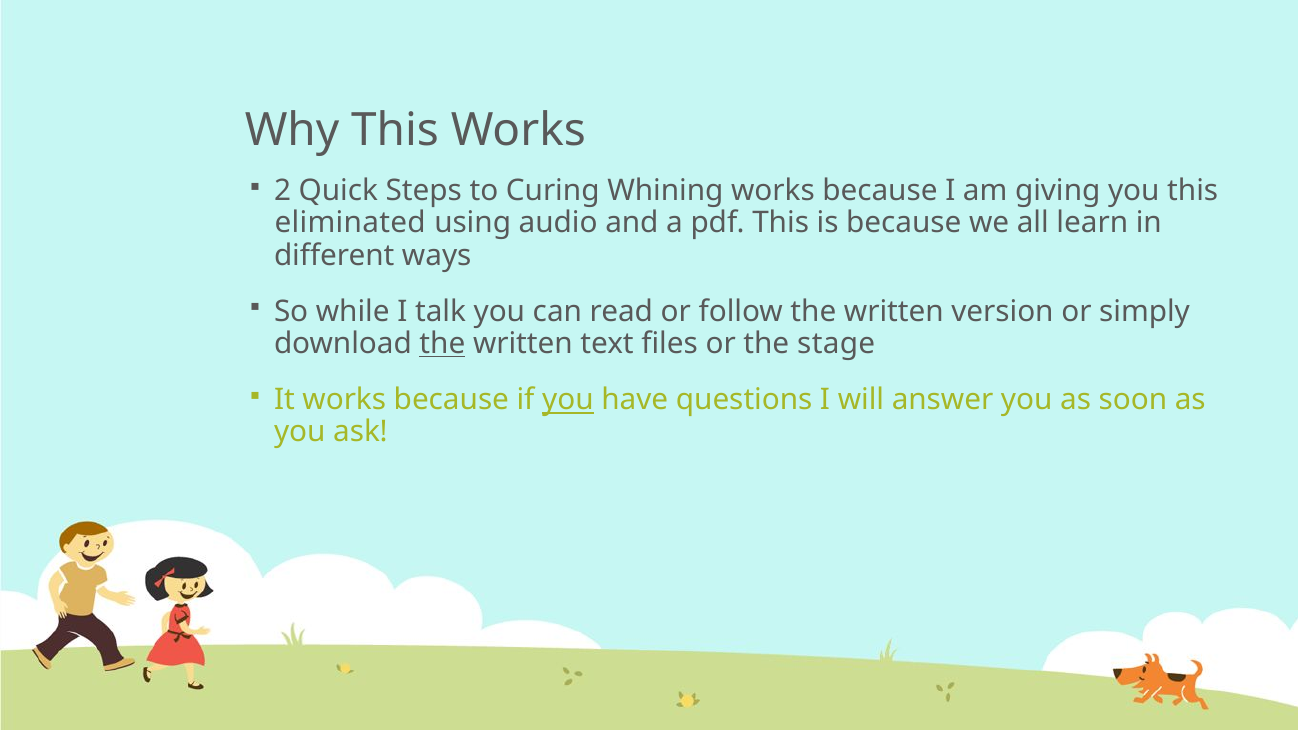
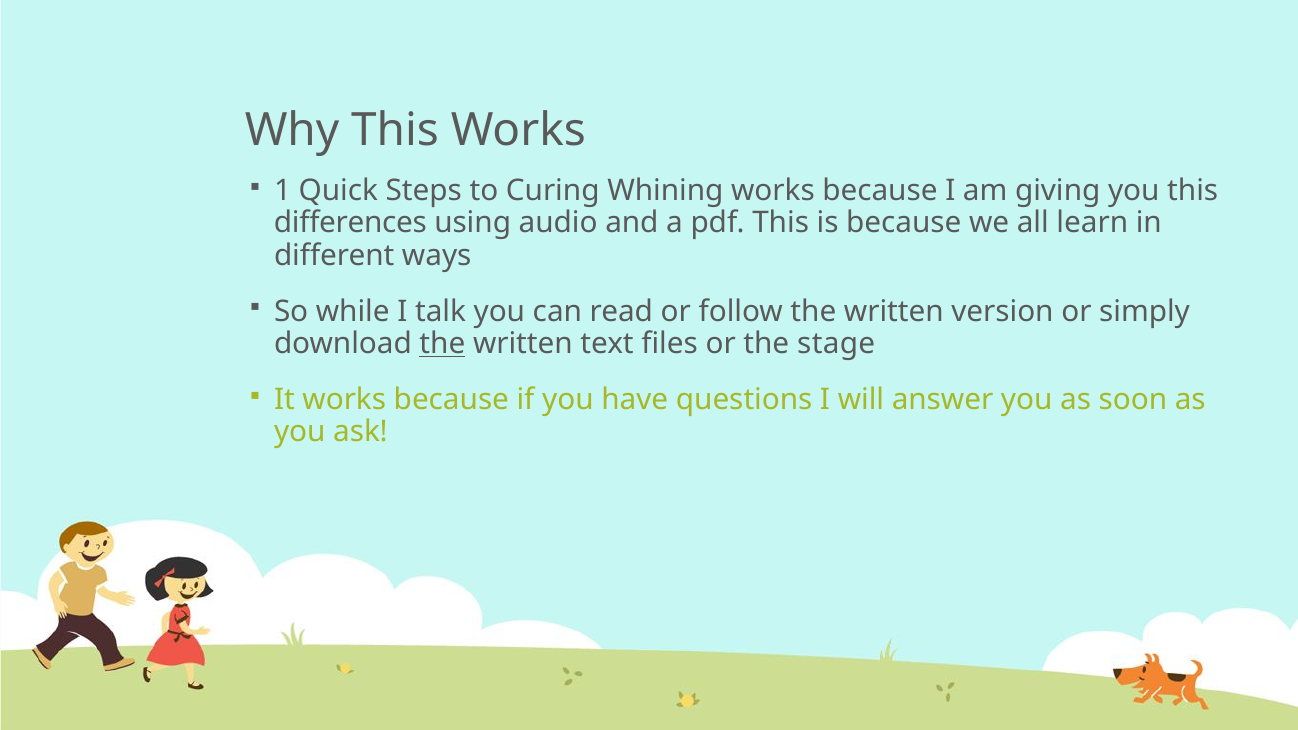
2: 2 -> 1
eliminated: eliminated -> differences
you at (568, 400) underline: present -> none
